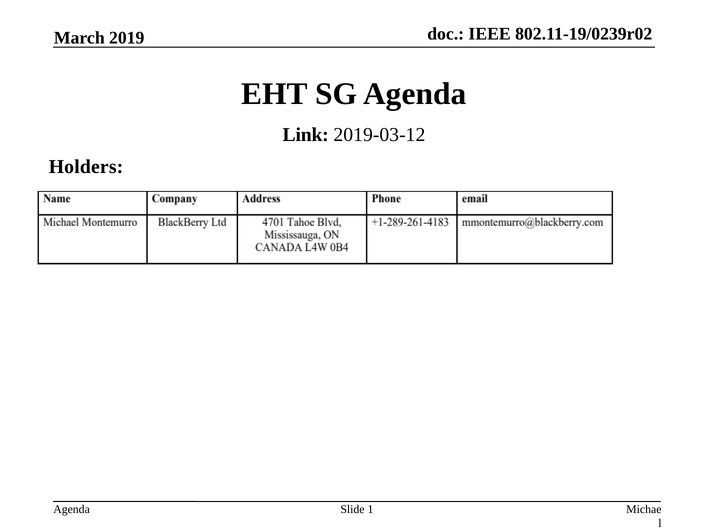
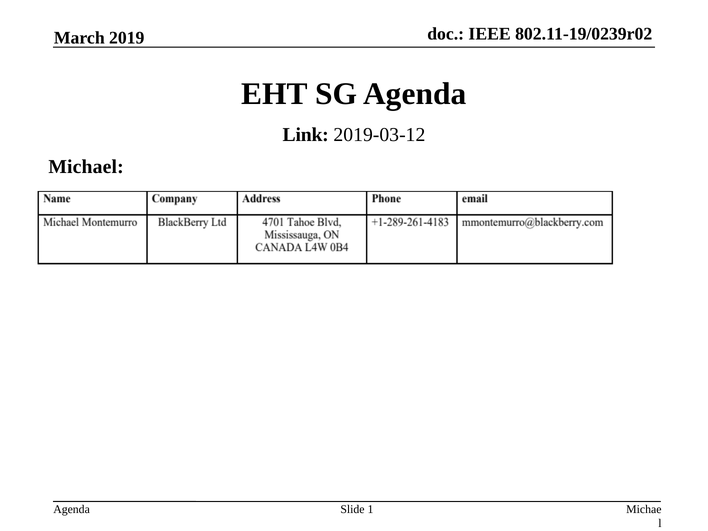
Holders: Holders -> Michael
